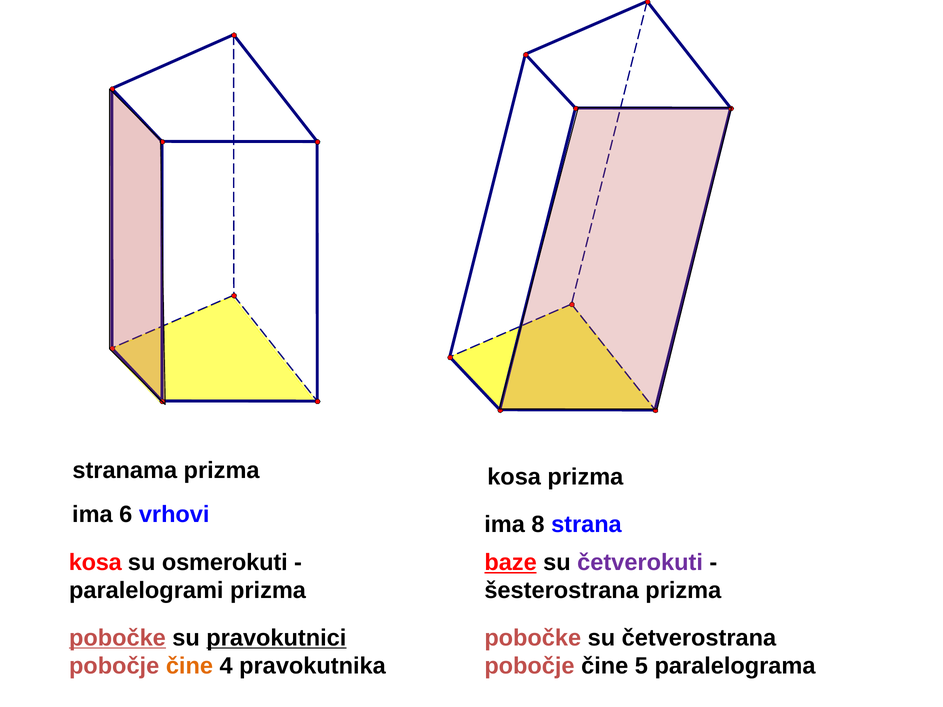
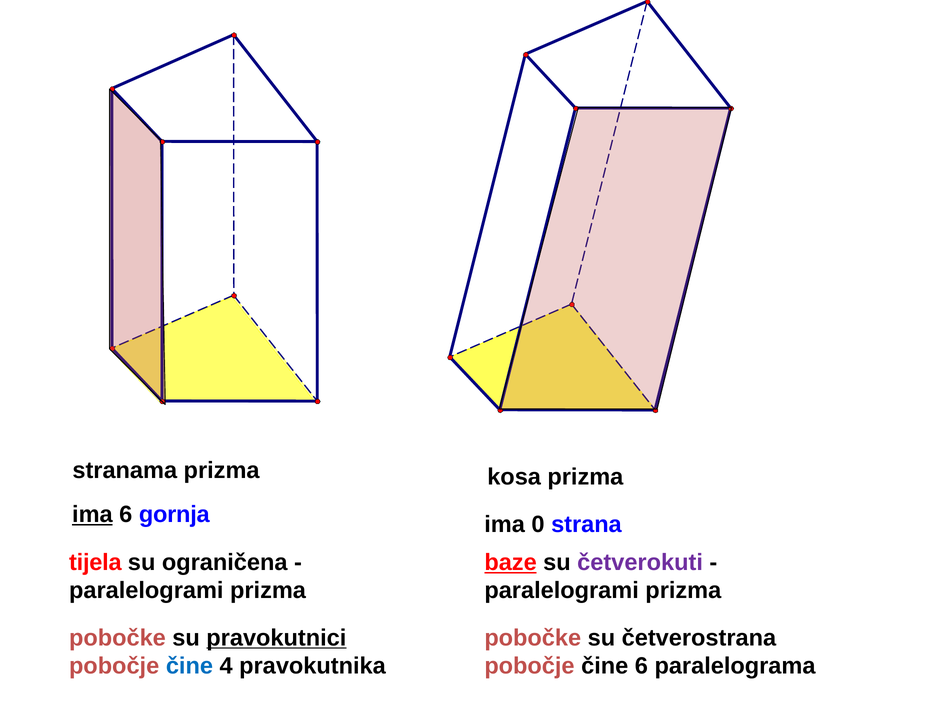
ima at (92, 515) underline: none -> present
vrhovi: vrhovi -> gornja
8: 8 -> 0
kosa at (95, 563): kosa -> tijela
osmerokuti: osmerokuti -> ograničena
šesterostrana at (562, 591): šesterostrana -> paralelogrami
pobočke at (117, 638) underline: present -> none
čine at (189, 666) colour: orange -> blue
čine 5: 5 -> 6
